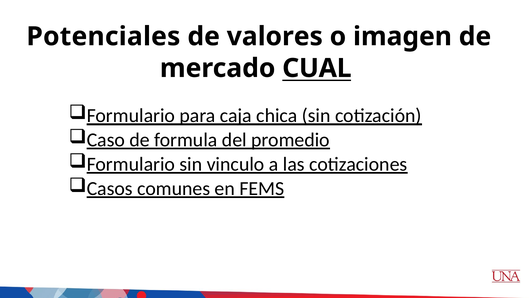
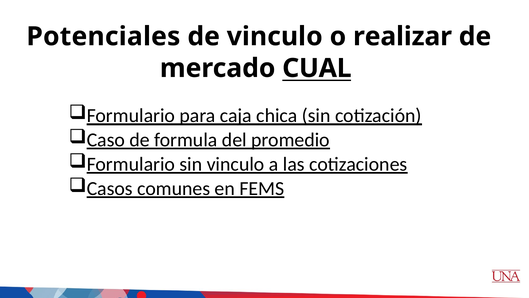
de valores: valores -> vinculo
imagen: imagen -> realizar
